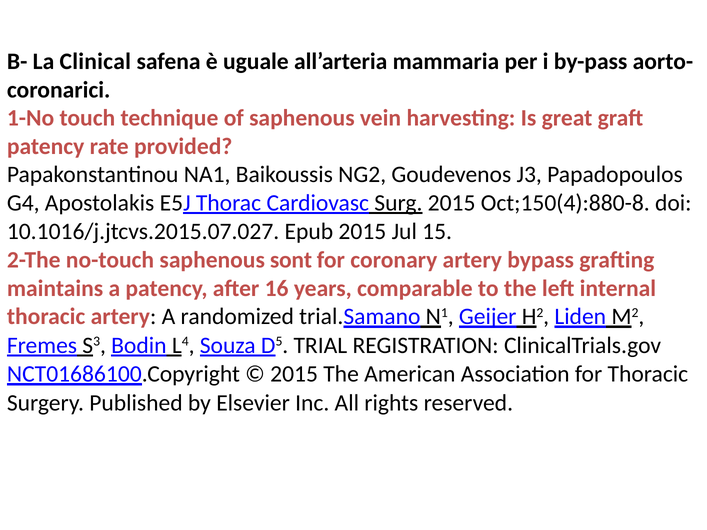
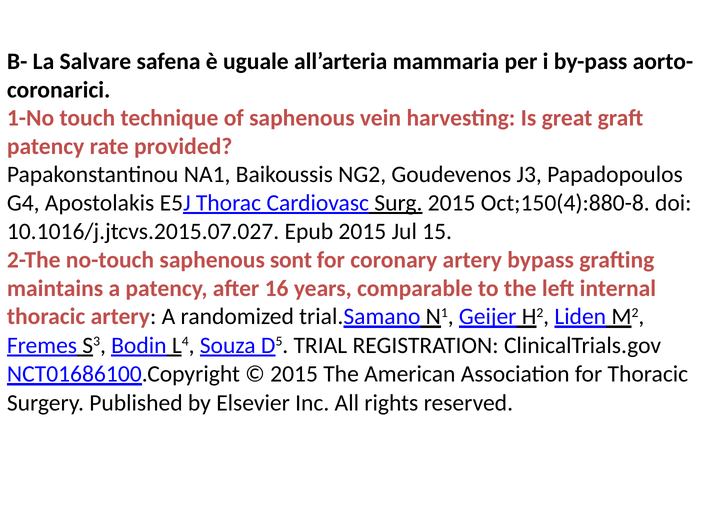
Clinical: Clinical -> Salvare
